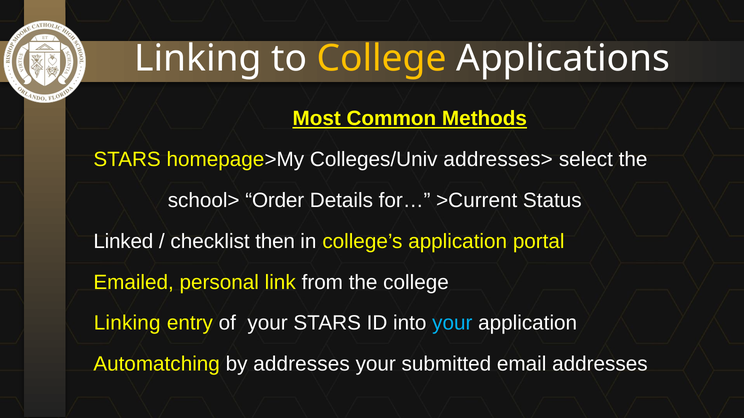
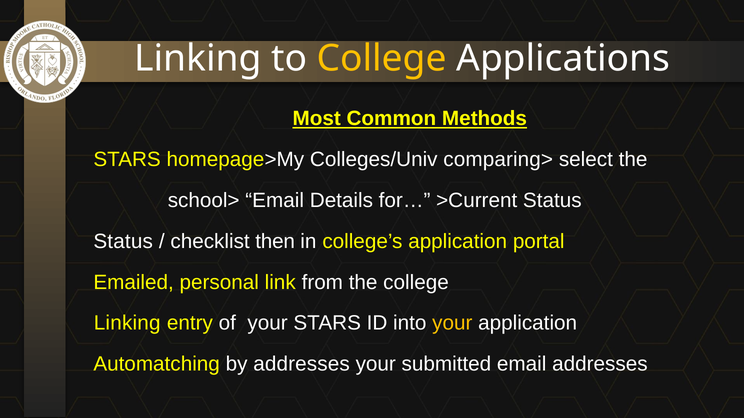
addresses>: addresses> -> comparing>
school> Order: Order -> Email
Linked at (123, 242): Linked -> Status
your at (452, 324) colour: light blue -> yellow
